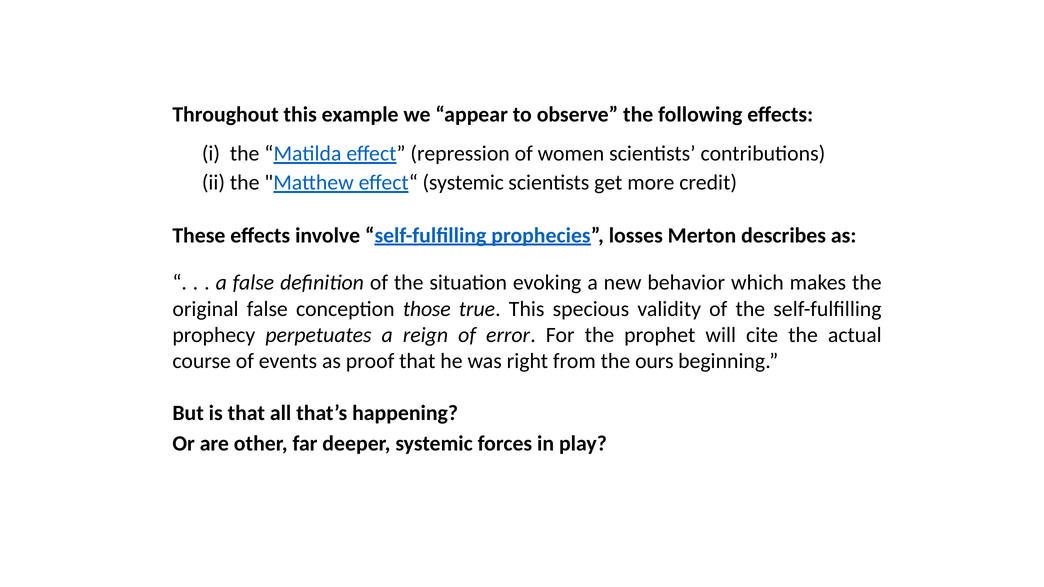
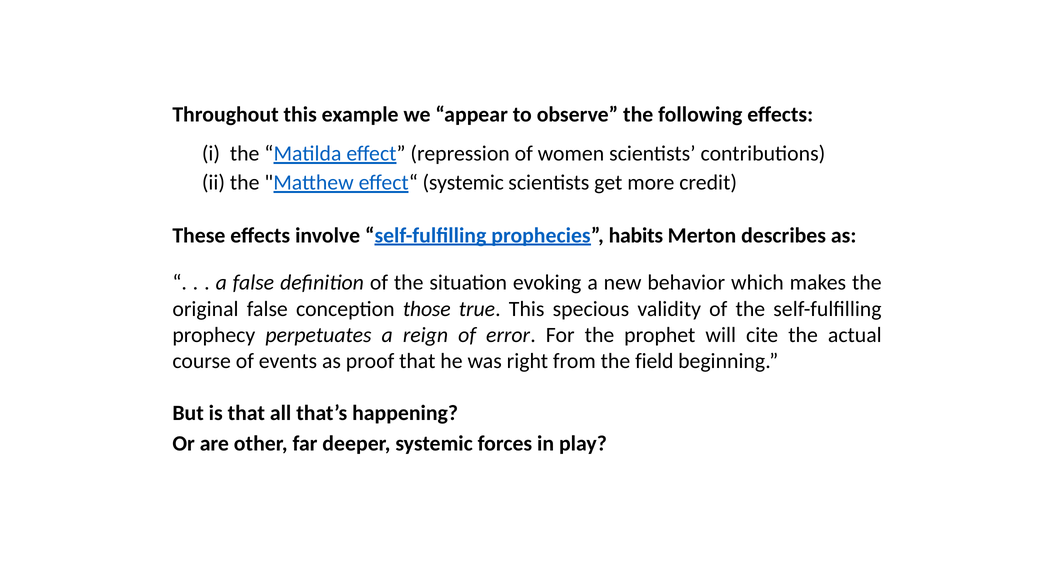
losses: losses -> habits
ours: ours -> field
